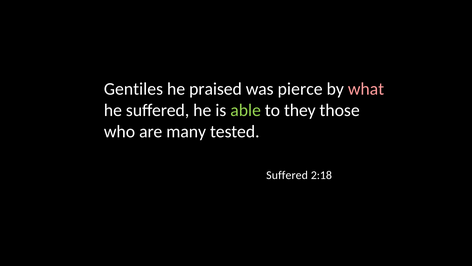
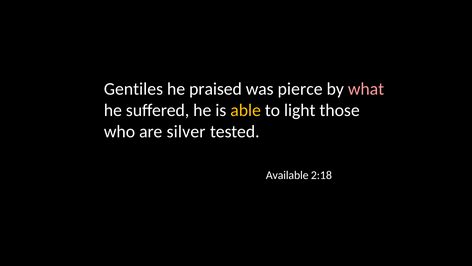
able colour: light green -> yellow
they: they -> light
many: many -> silver
Suffered at (287, 175): Suffered -> Available
